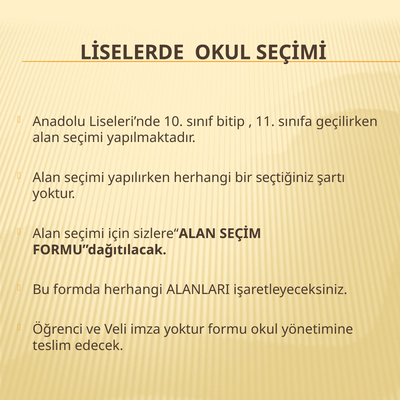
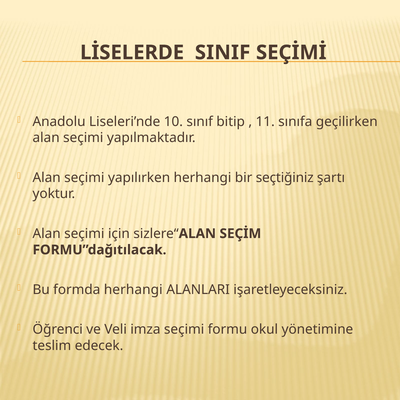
LİSELERDE OKUL: OKUL -> SINIF
imza yoktur: yoktur -> seçimi
